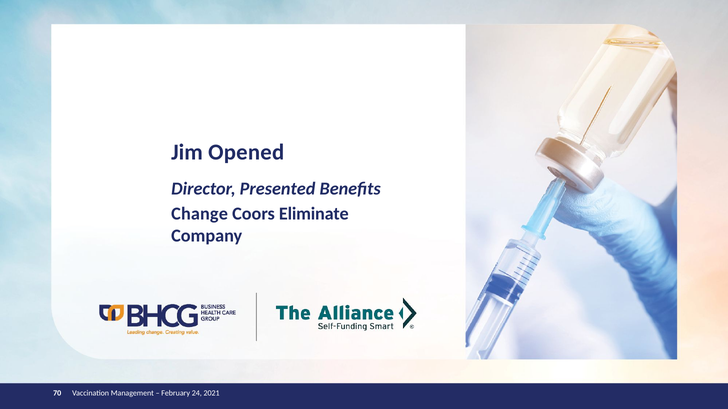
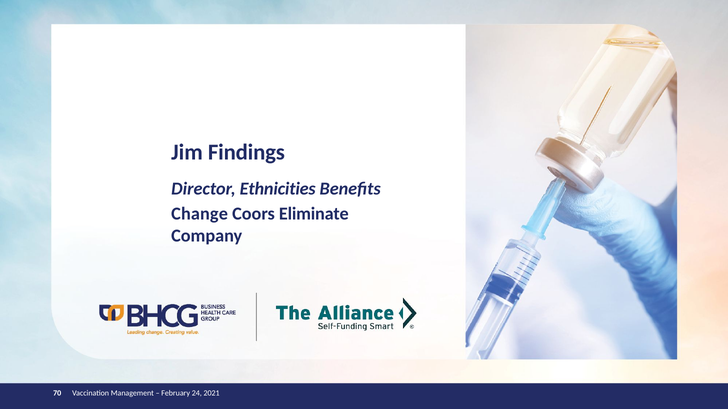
Opened: Opened -> Findings
Presented: Presented -> Ethnicities
